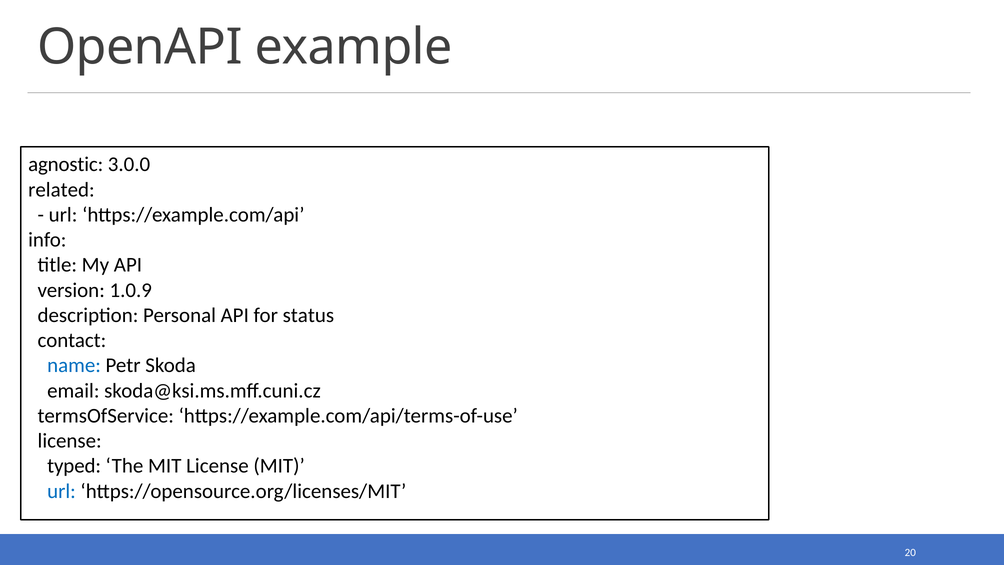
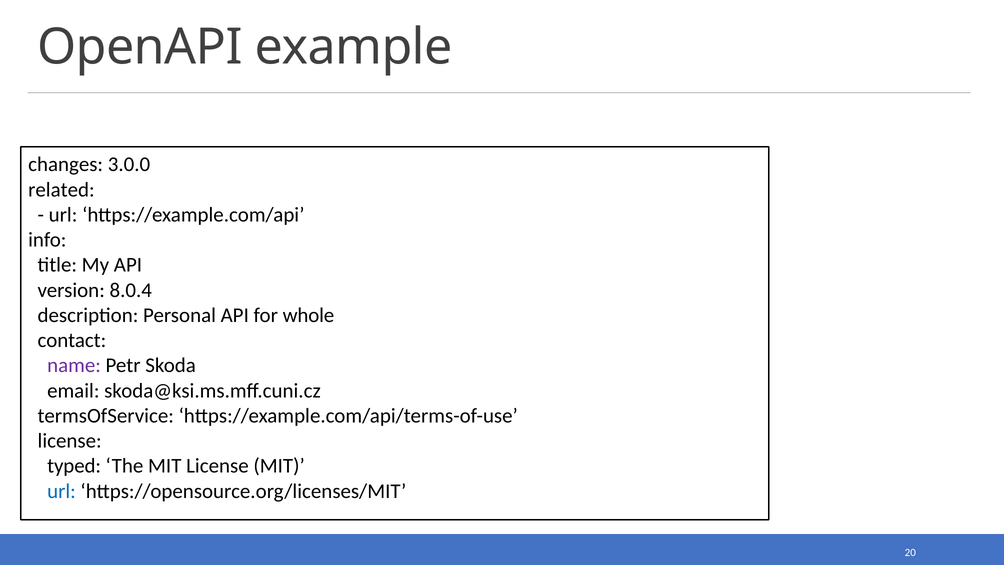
agnostic: agnostic -> changes
1.0.9: 1.0.9 -> 8.0.4
status: status -> whole
name colour: blue -> purple
